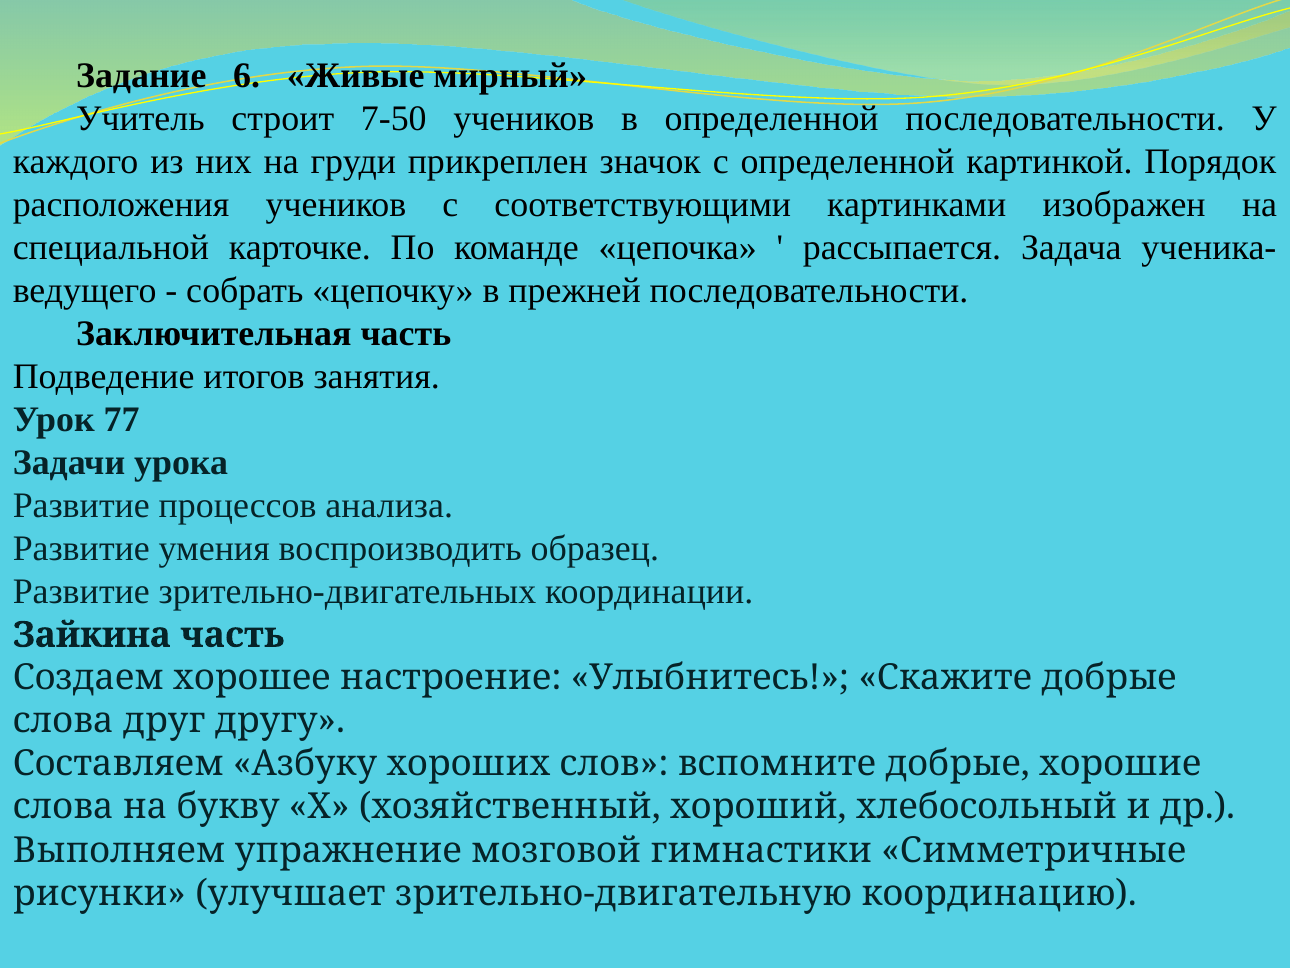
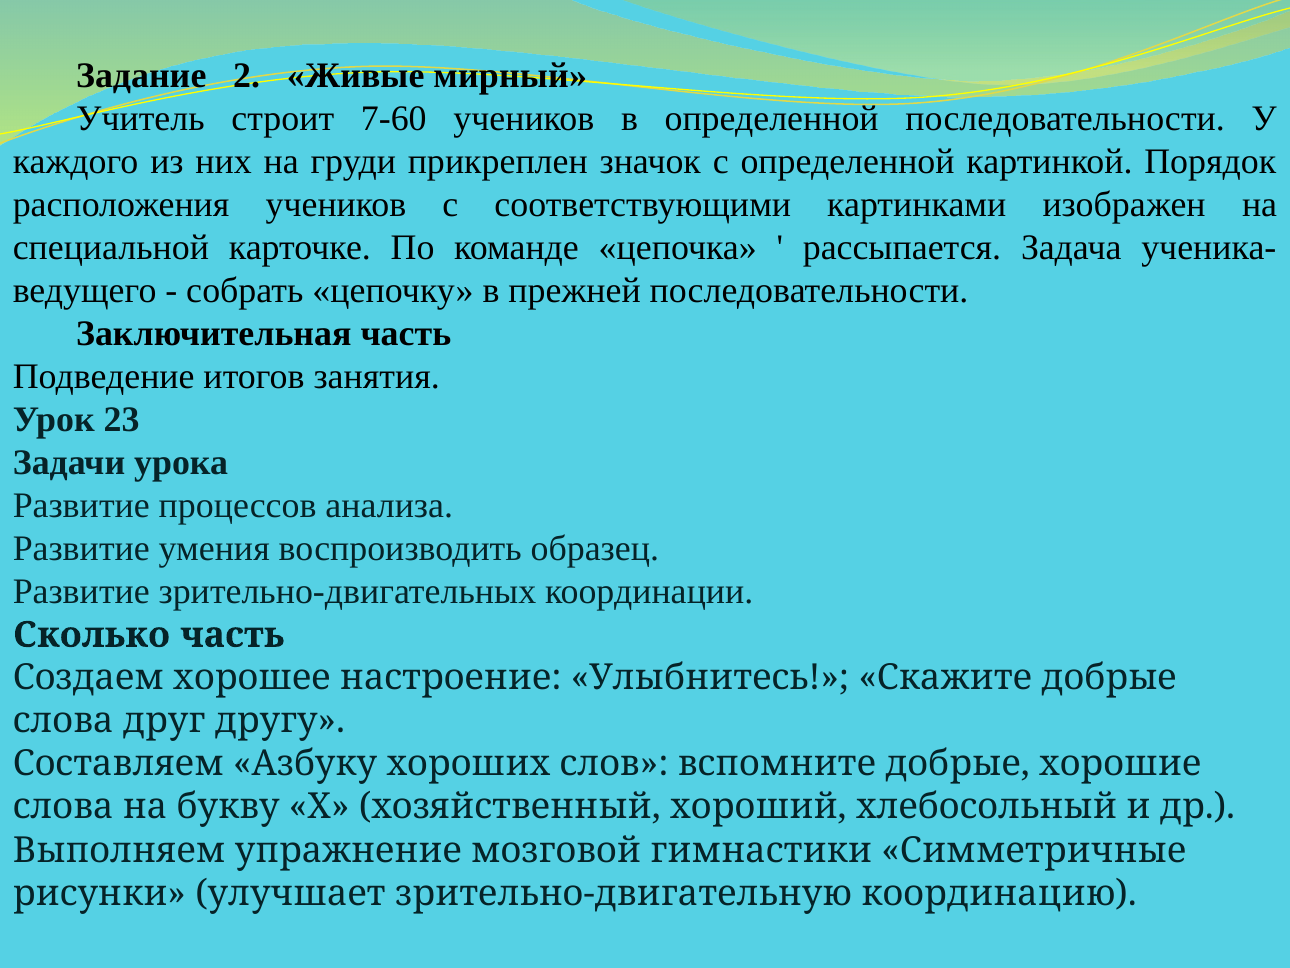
6: 6 -> 2
7-50: 7-50 -> 7-60
77: 77 -> 23
Зайкина: Зайкина -> Сколько
